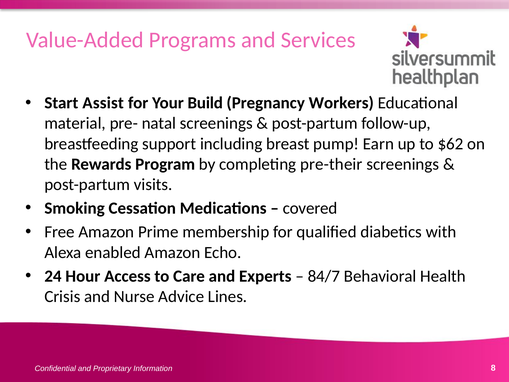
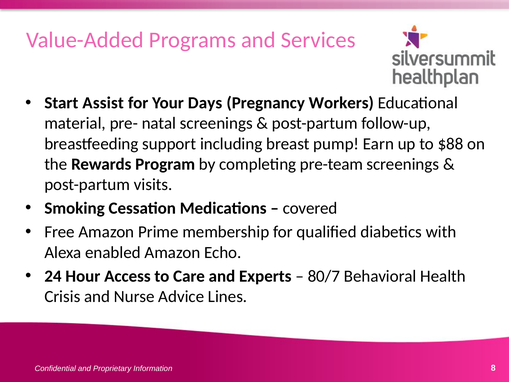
Build: Build -> Days
$62: $62 -> $88
pre-their: pre-their -> pre-team
84/7: 84/7 -> 80/7
